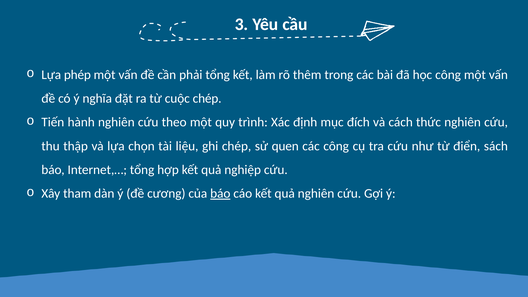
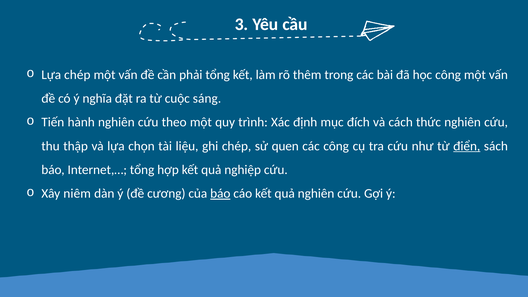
Lựa phép: phép -> chép
cuộc chép: chép -> sáng
điển underline: none -> present
tham: tham -> niêm
